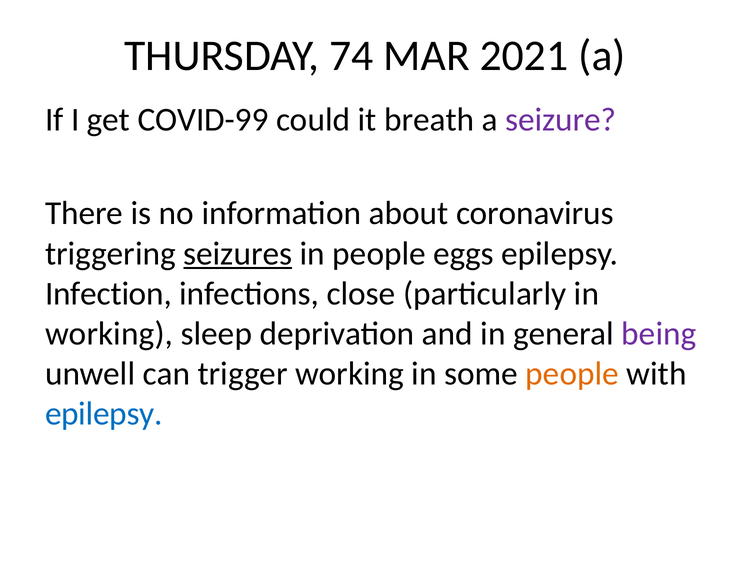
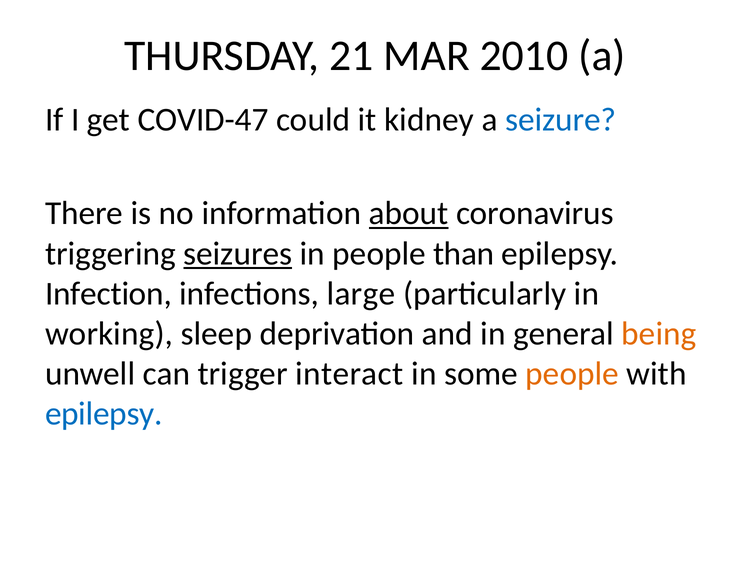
74: 74 -> 21
2021: 2021 -> 2010
COVID-99: COVID-99 -> COVID-47
breath: breath -> kidney
seizure colour: purple -> blue
about underline: none -> present
eggs: eggs -> than
close: close -> large
being colour: purple -> orange
trigger working: working -> interact
